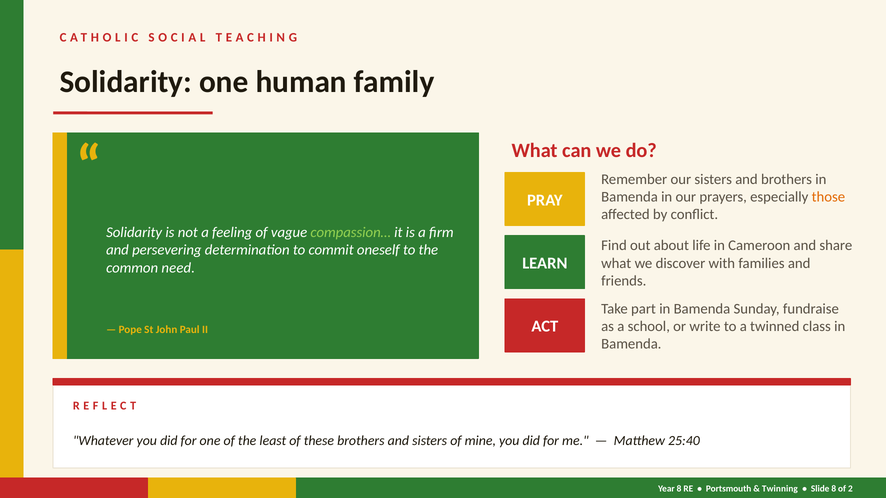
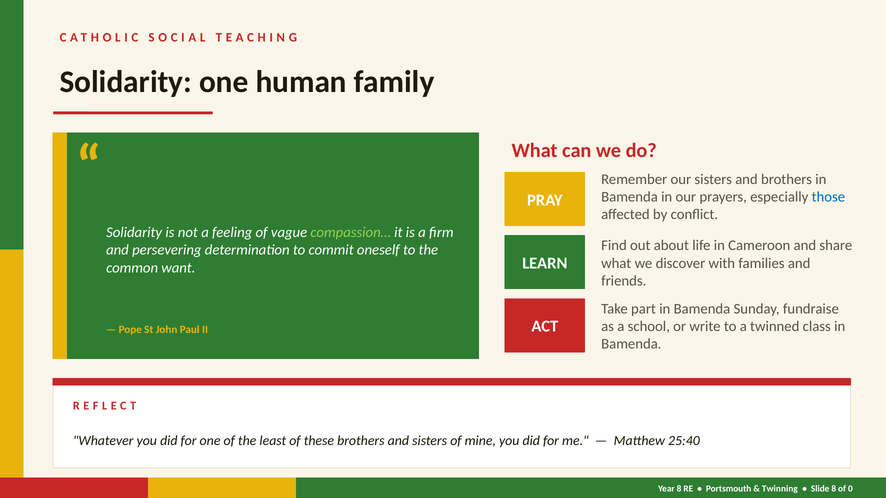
those colour: orange -> blue
need: need -> want
2: 2 -> 0
